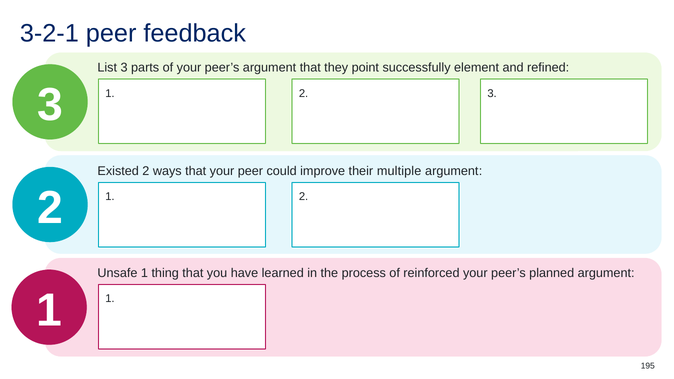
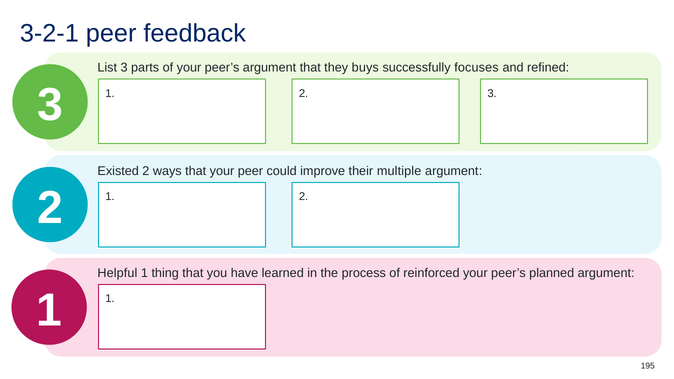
point: point -> buys
element: element -> focuses
Unsafe: Unsafe -> Helpful
